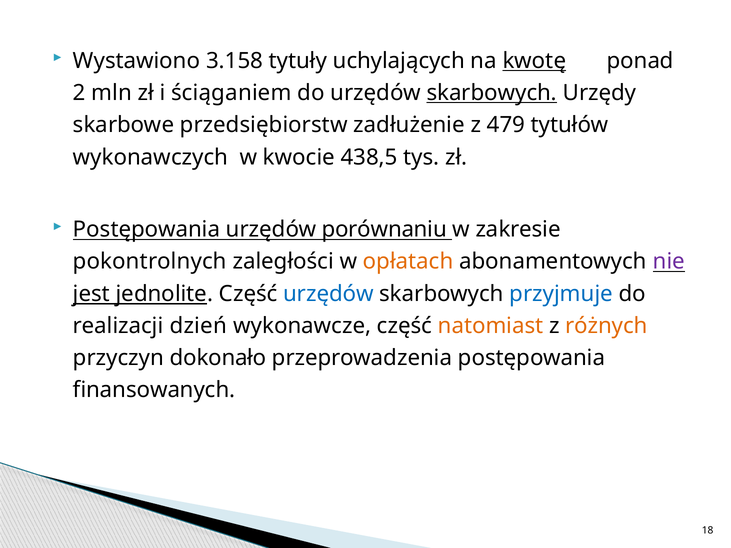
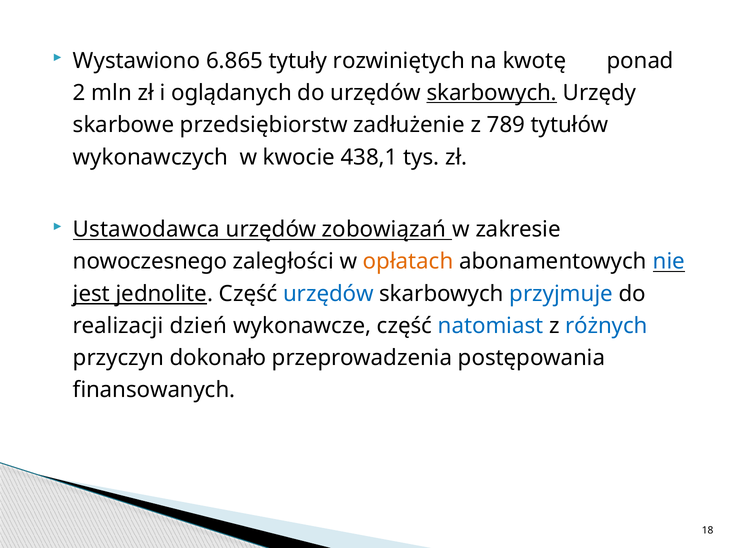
3.158: 3.158 -> 6.865
uchylających: uchylających -> rozwiniętych
kwotę underline: present -> none
ściąganiem: ściąganiem -> oglądanych
479: 479 -> 789
438,5: 438,5 -> 438,1
Postępowania at (147, 230): Postępowania -> Ustawodawca
porównaniu: porównaniu -> zobowiązań
pokontrolnych: pokontrolnych -> nowoczesnego
nie colour: purple -> blue
natomiast colour: orange -> blue
różnych colour: orange -> blue
